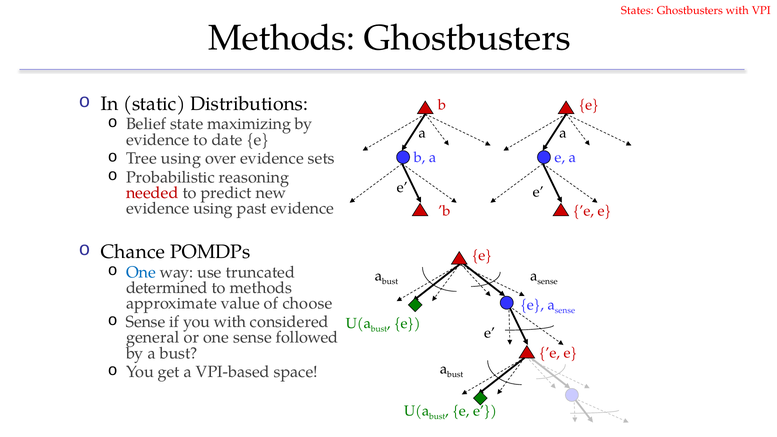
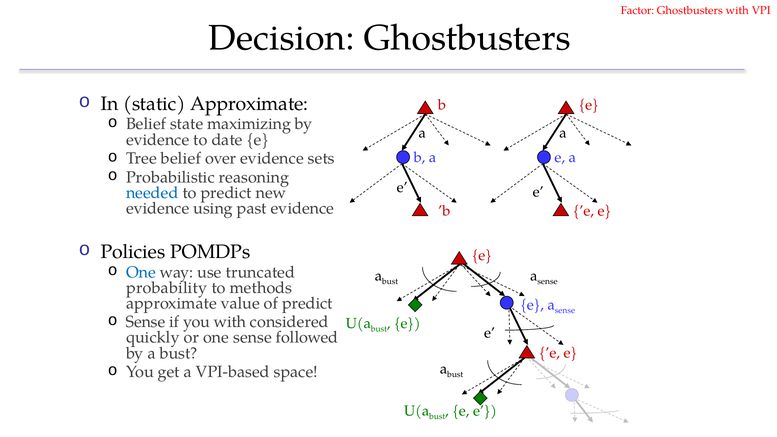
States: States -> Factor
Methods at (282, 38): Methods -> Decision
static Distributions: Distributions -> Approximate
Tree using: using -> belief
needed colour: red -> blue
Chance: Chance -> Policies
determined: determined -> probability
of choose: choose -> predict
general: general -> quickly
